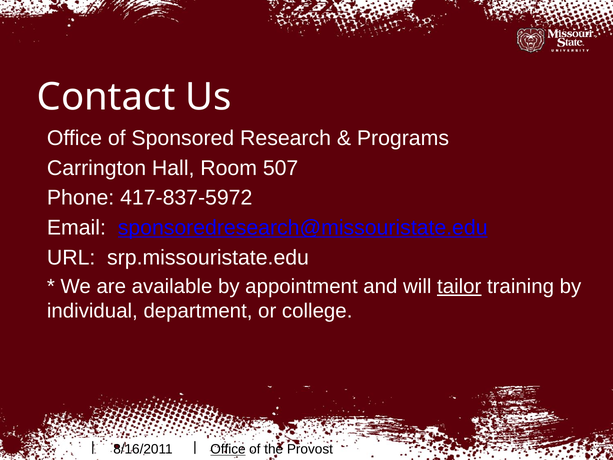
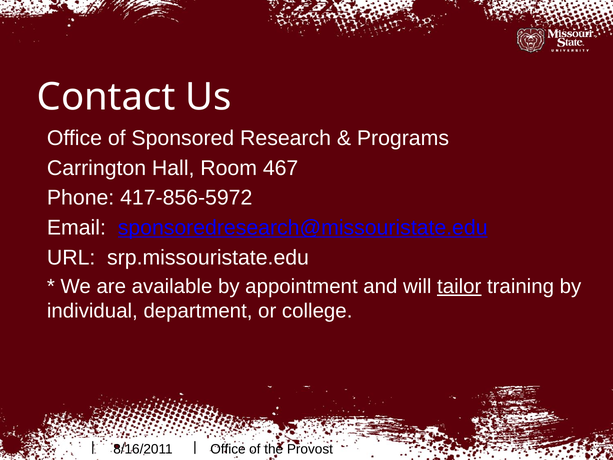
507: 507 -> 467
417-837-5972: 417-837-5972 -> 417-856-5972
Office at (228, 449) underline: present -> none
